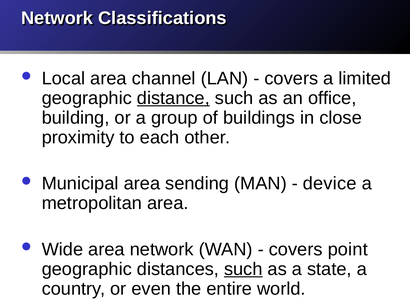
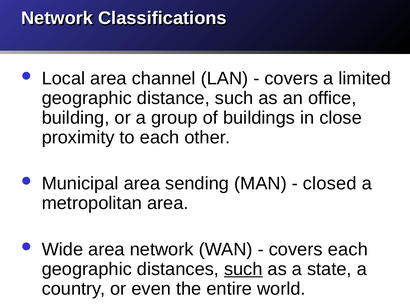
distance underline: present -> none
device: device -> closed
covers point: point -> each
